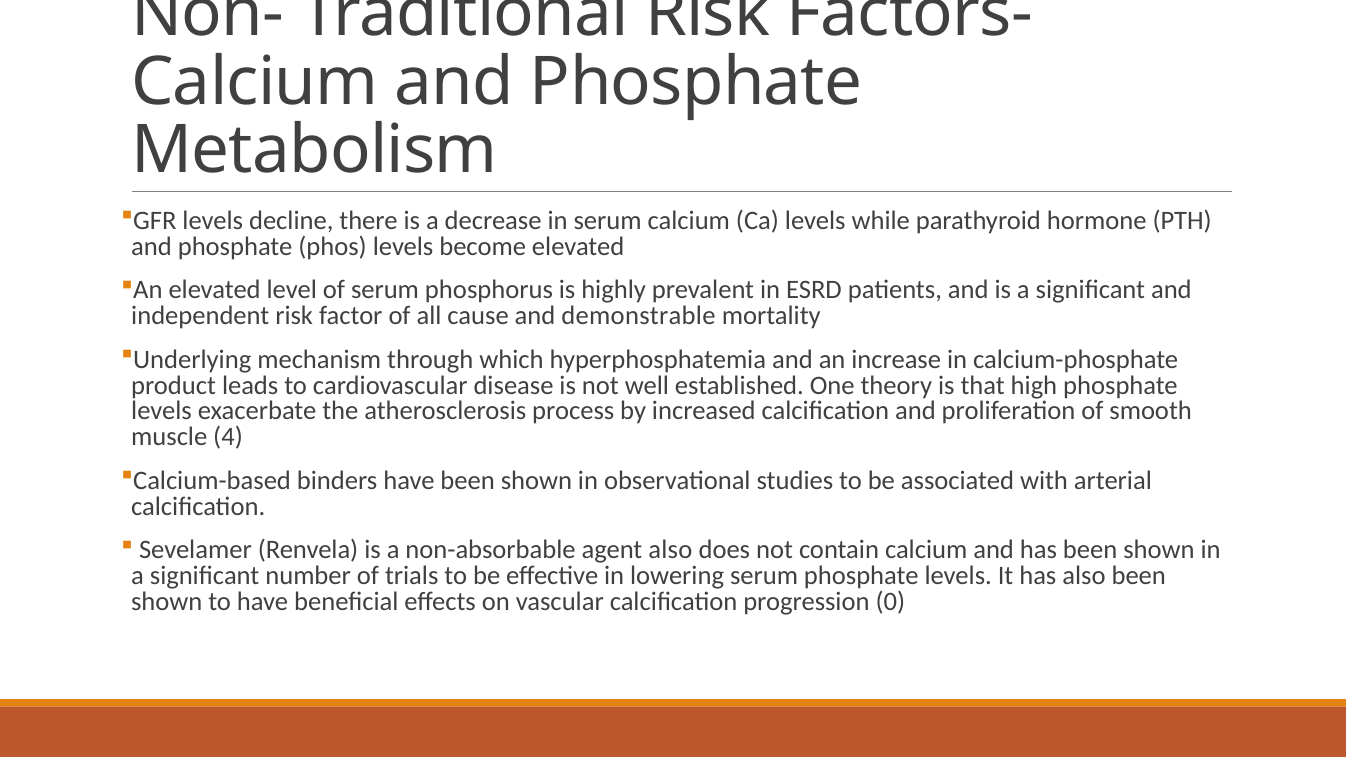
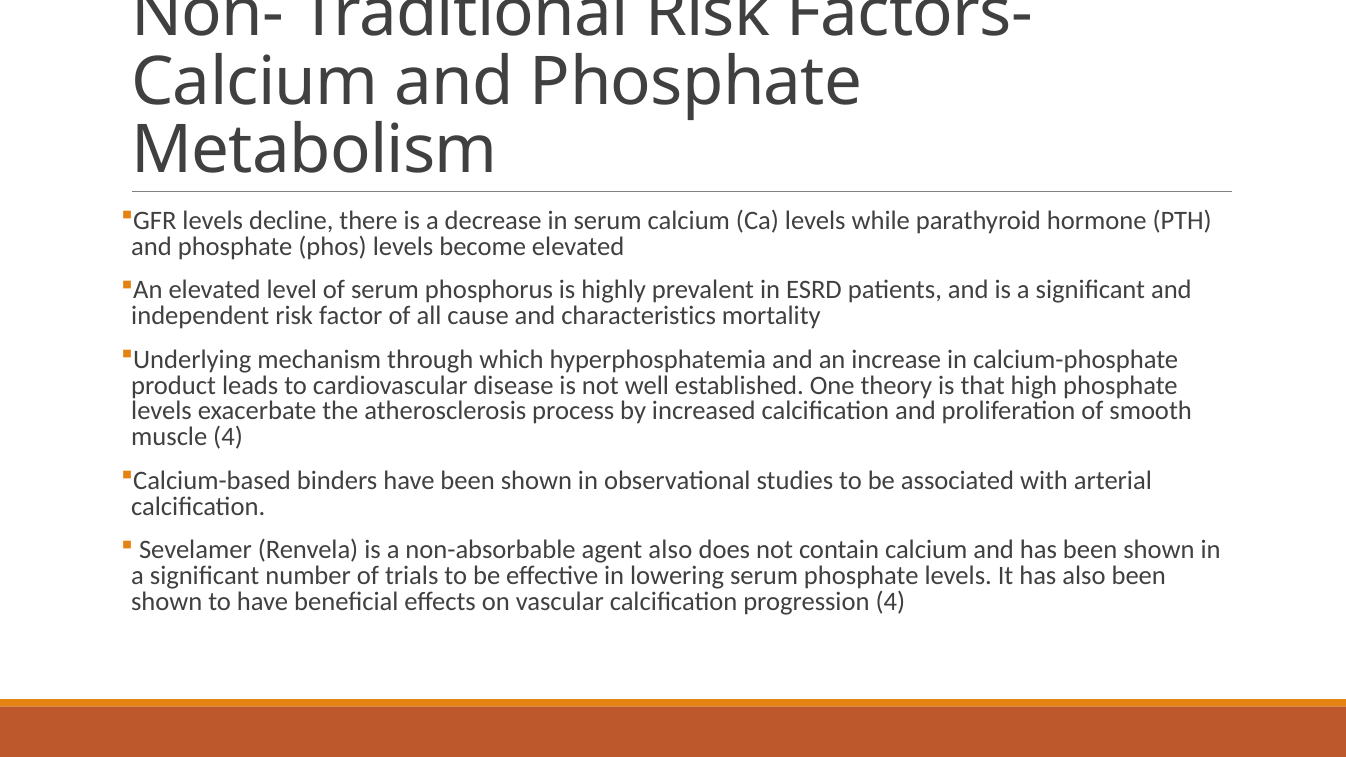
demonstrable: demonstrable -> characteristics
progression 0: 0 -> 4
